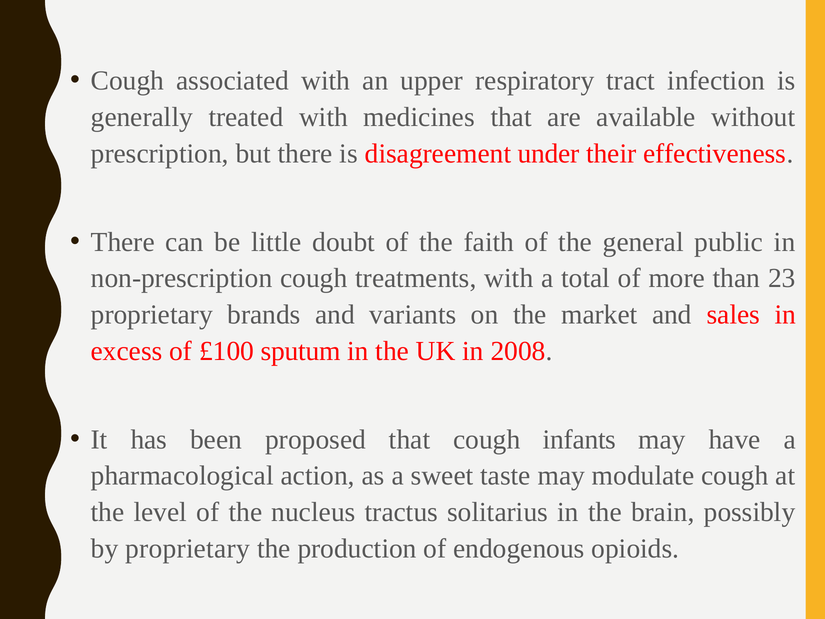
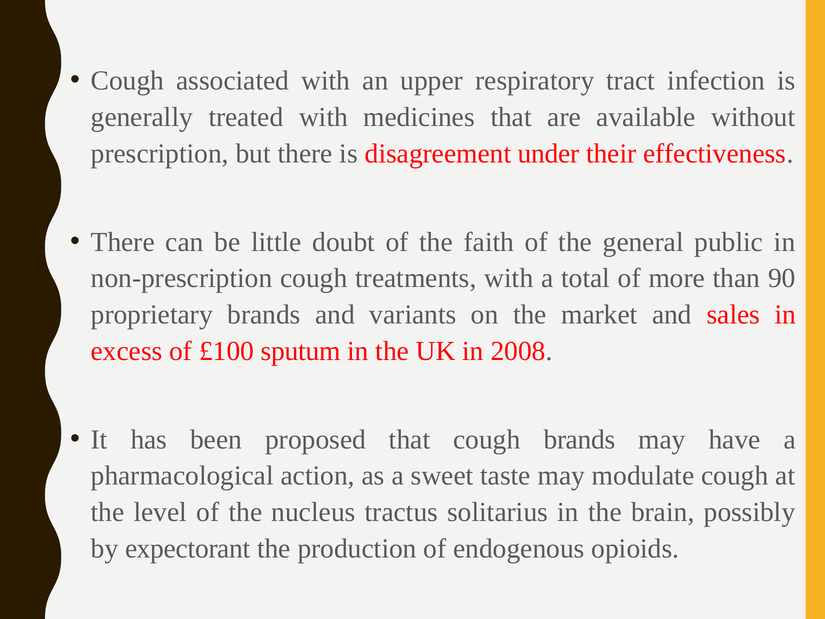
23: 23 -> 90
cough infants: infants -> brands
by proprietary: proprietary -> expectorant
